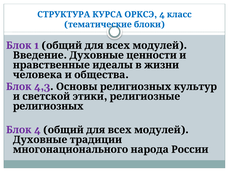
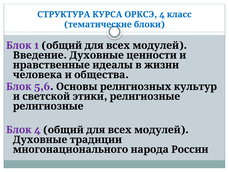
4,3: 4,3 -> 5,6
религиозных at (48, 106): религиозных -> религиозные
